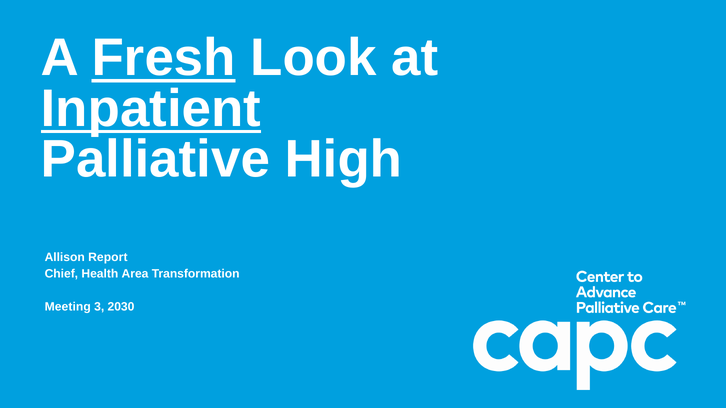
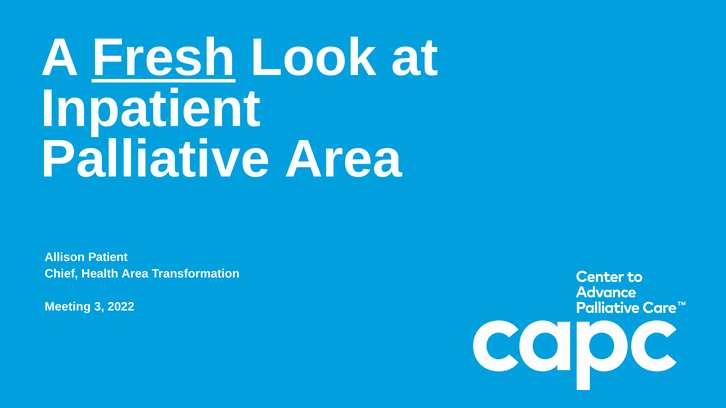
Inpatient underline: present -> none
Palliative High: High -> Area
Report: Report -> Patient
2030: 2030 -> 2022
